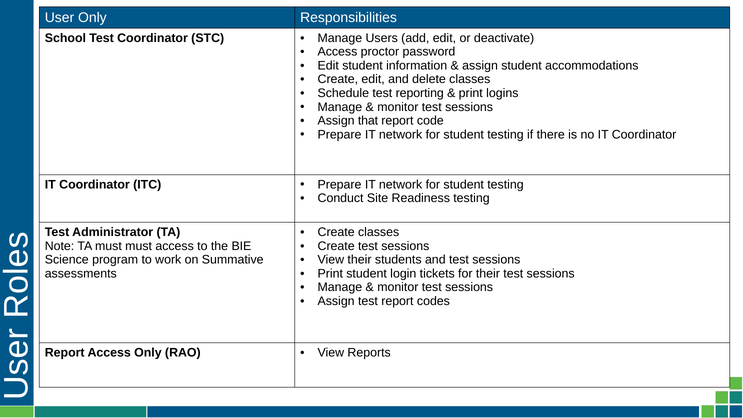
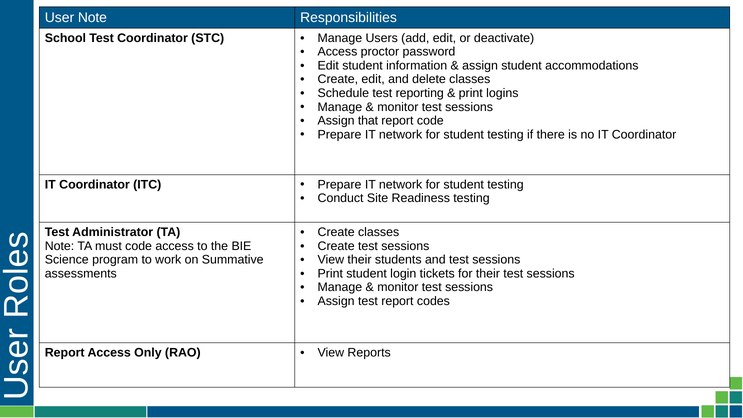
User Only: Only -> Note
must must: must -> code
